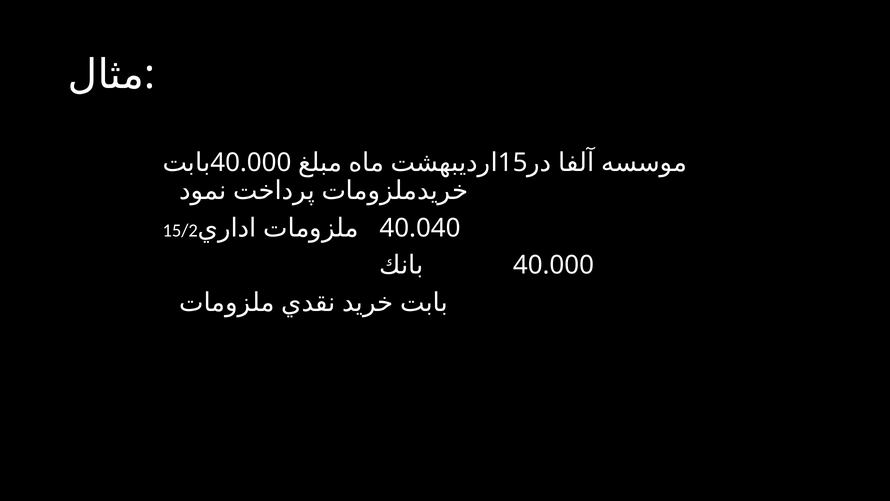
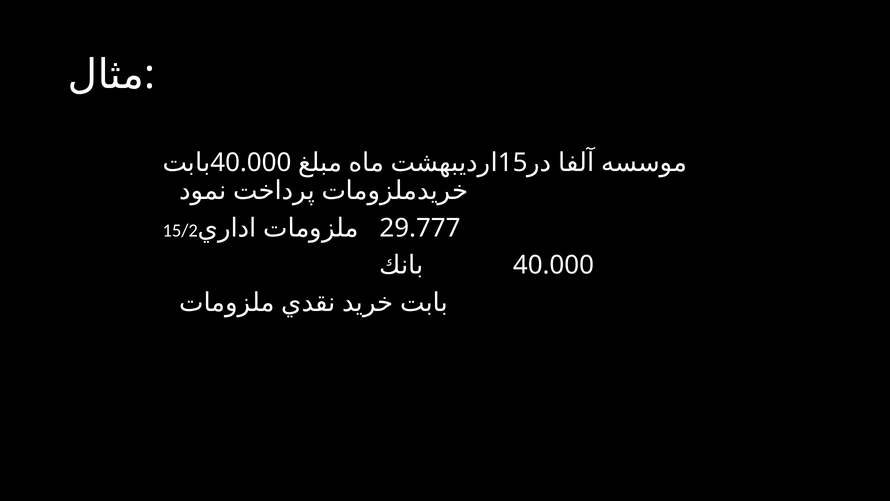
40.040: 40.040 -> 29.777
